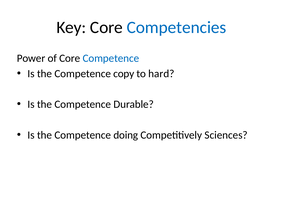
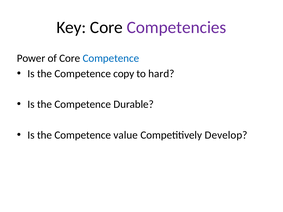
Competencies colour: blue -> purple
doing: doing -> value
Sciences: Sciences -> Develop
